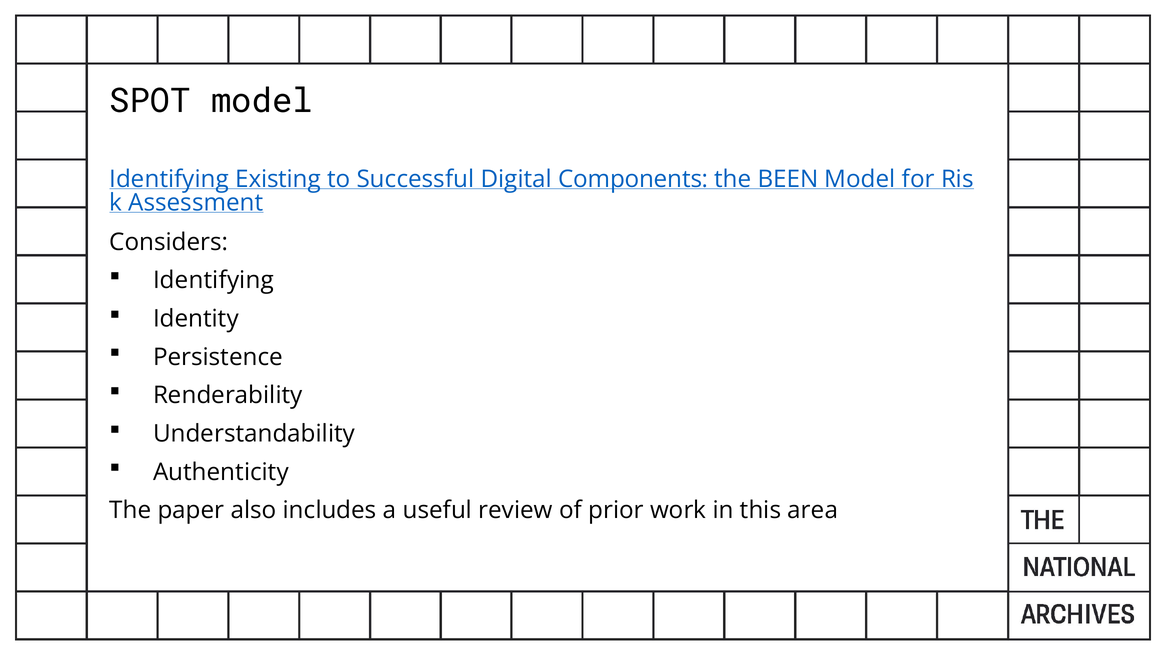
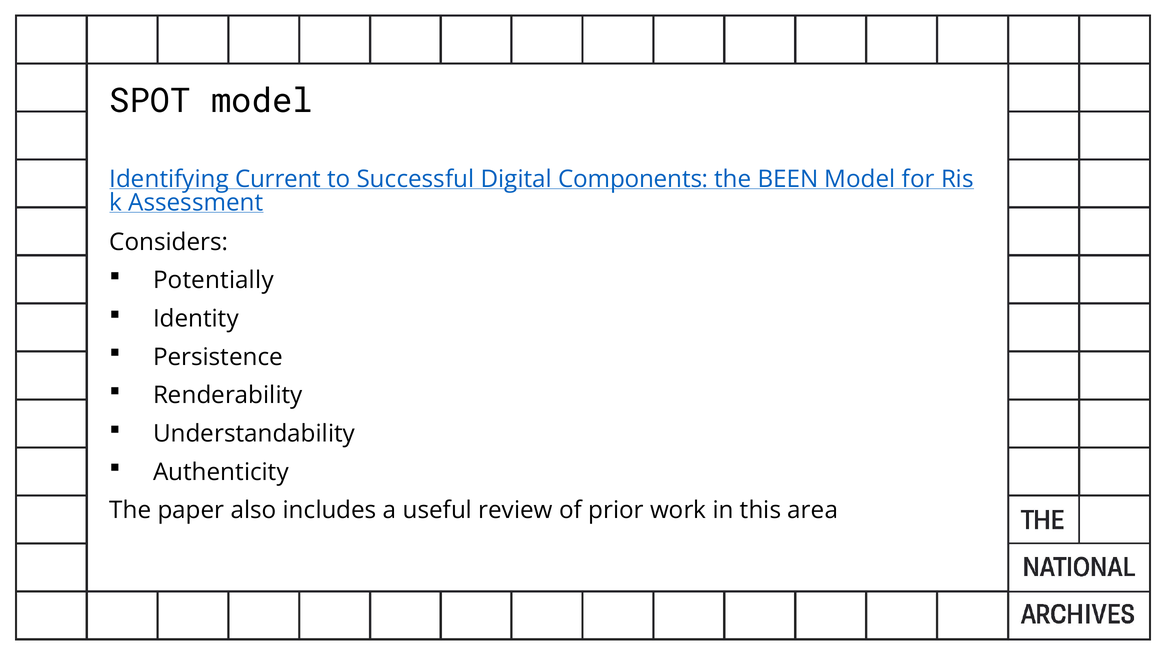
Existing: Existing -> Current
Identifying at (213, 280): Identifying -> Potentially
